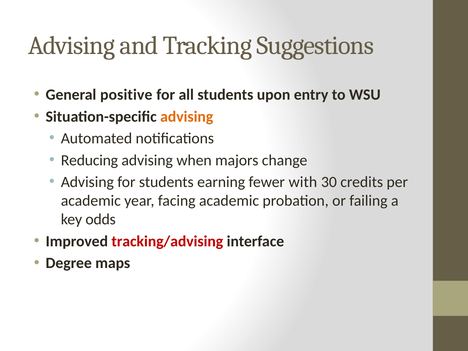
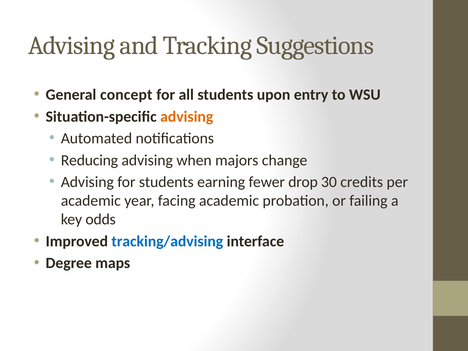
positive: positive -> concept
with: with -> drop
tracking/advising colour: red -> blue
